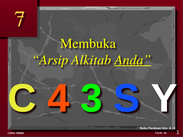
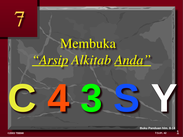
Arsip underline: none -> present
